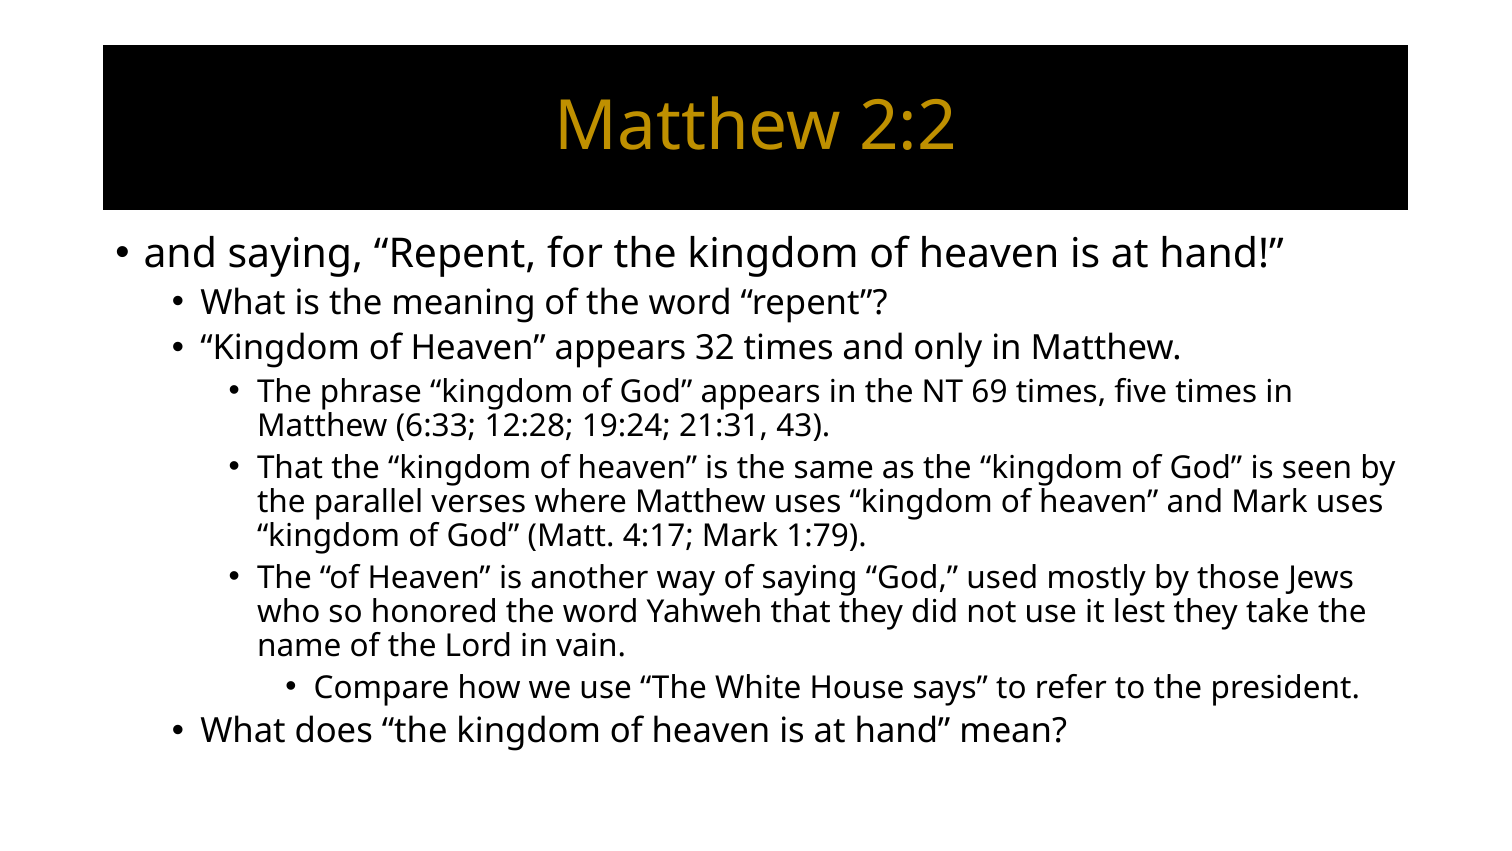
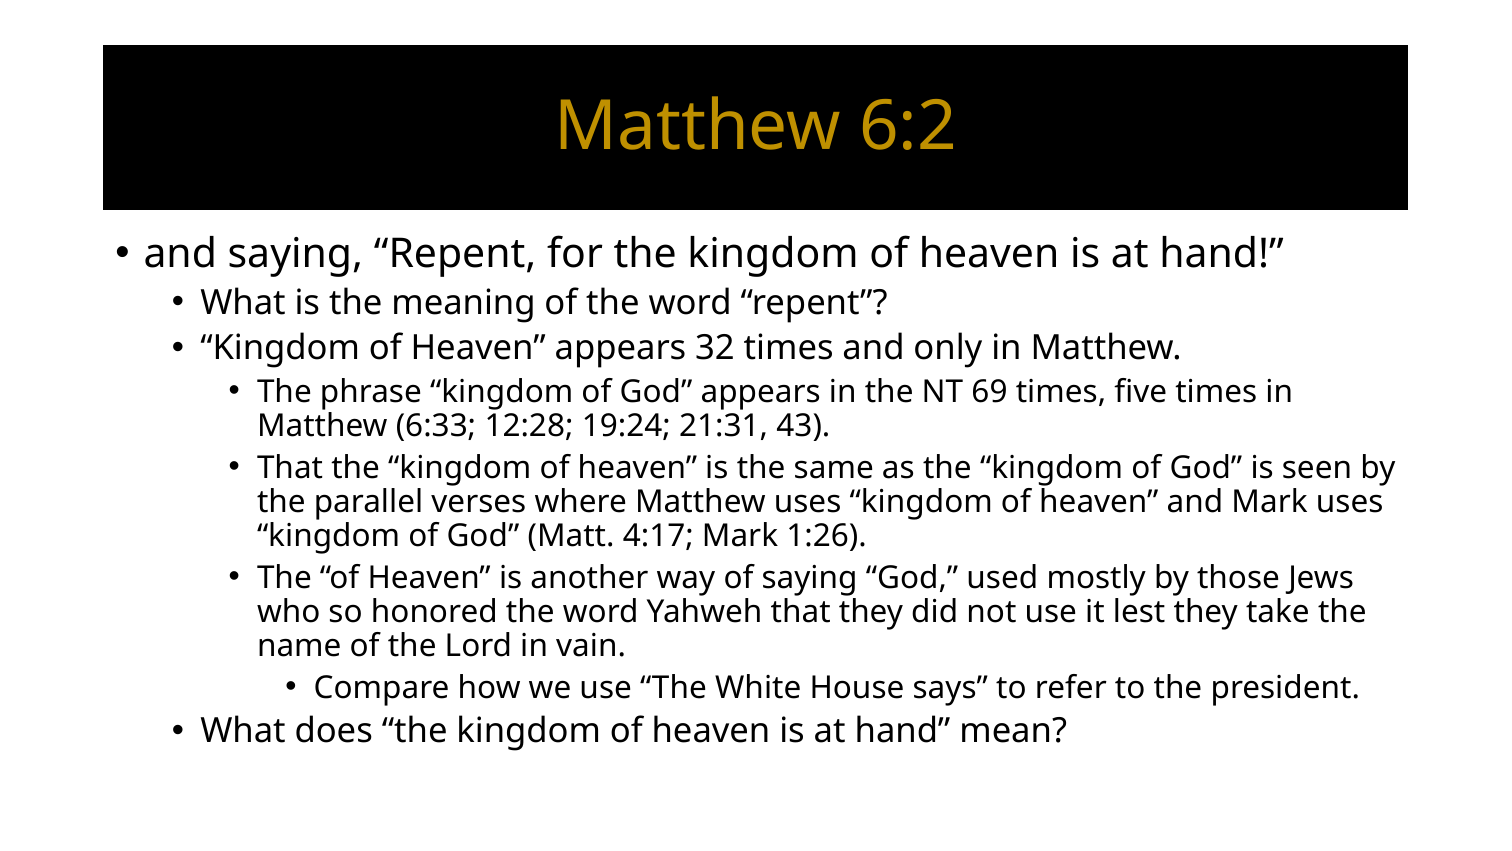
2:2: 2:2 -> 6:2
1:79: 1:79 -> 1:26
